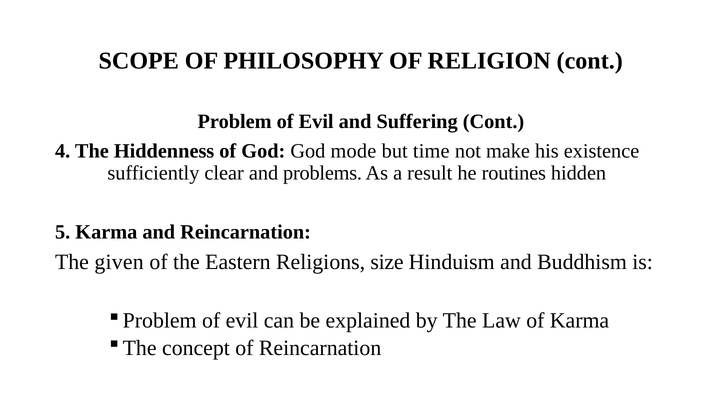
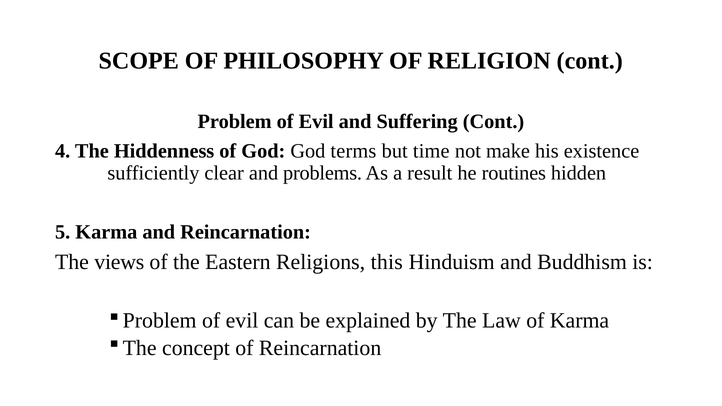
mode: mode -> terms
given: given -> views
size: size -> this
